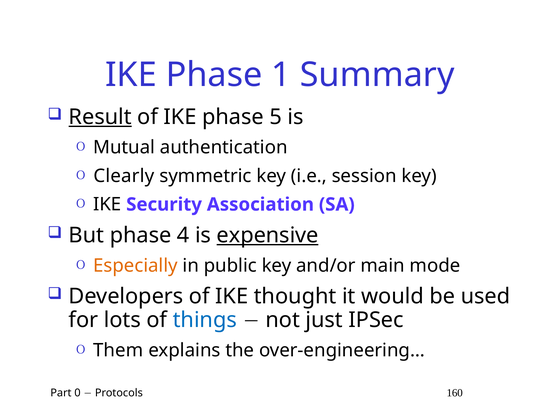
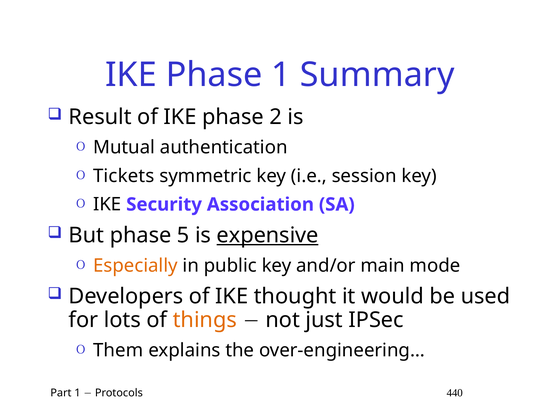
Result underline: present -> none
5: 5 -> 2
Clearly: Clearly -> Tickets
4: 4 -> 5
things colour: blue -> orange
Part 0: 0 -> 1
160: 160 -> 440
